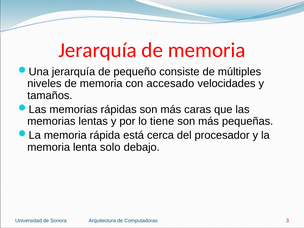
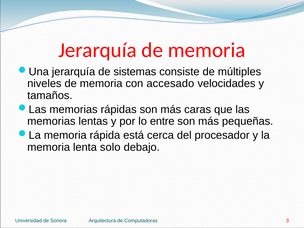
pequeño: pequeño -> sistemas
tiene: tiene -> entre
